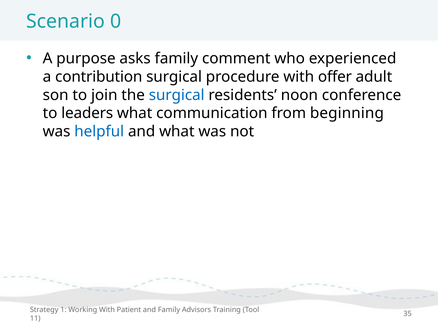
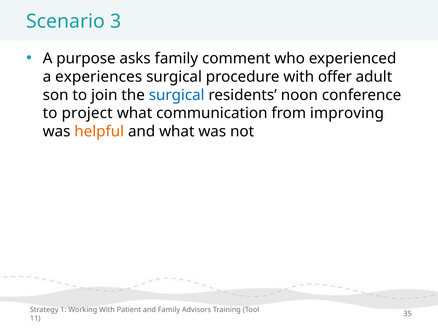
0: 0 -> 3
contribution: contribution -> experiences
leaders: leaders -> project
beginning: beginning -> improving
helpful colour: blue -> orange
